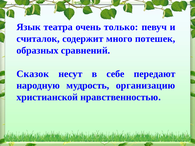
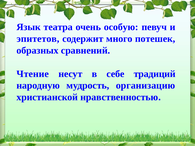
только: только -> особую
считалок: считалок -> эпитетов
Сказок: Сказок -> Чтение
передают: передают -> традиций
